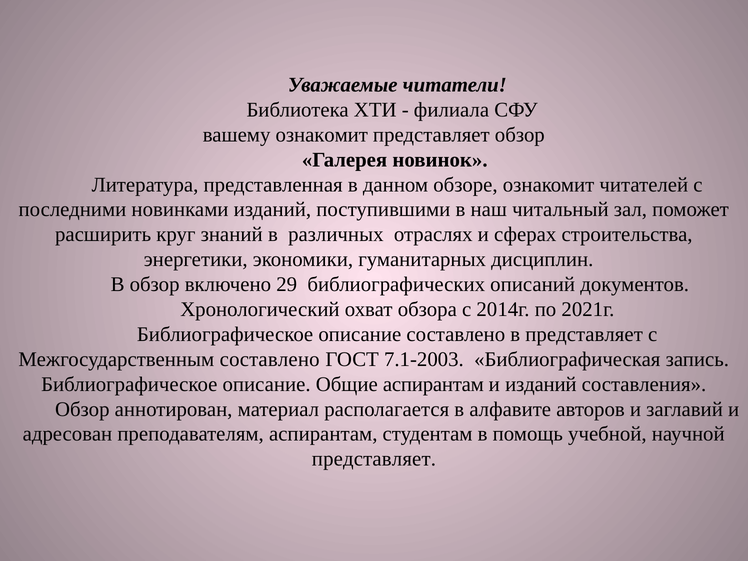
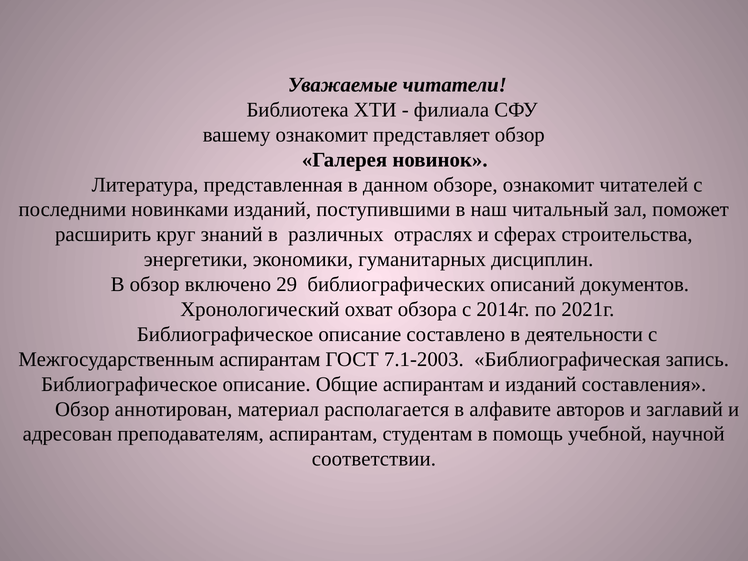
в представляет: представляет -> деятельности
Межгосударственным составлено: составлено -> аспирантам
представляет at (374, 459): представляет -> соответствии
